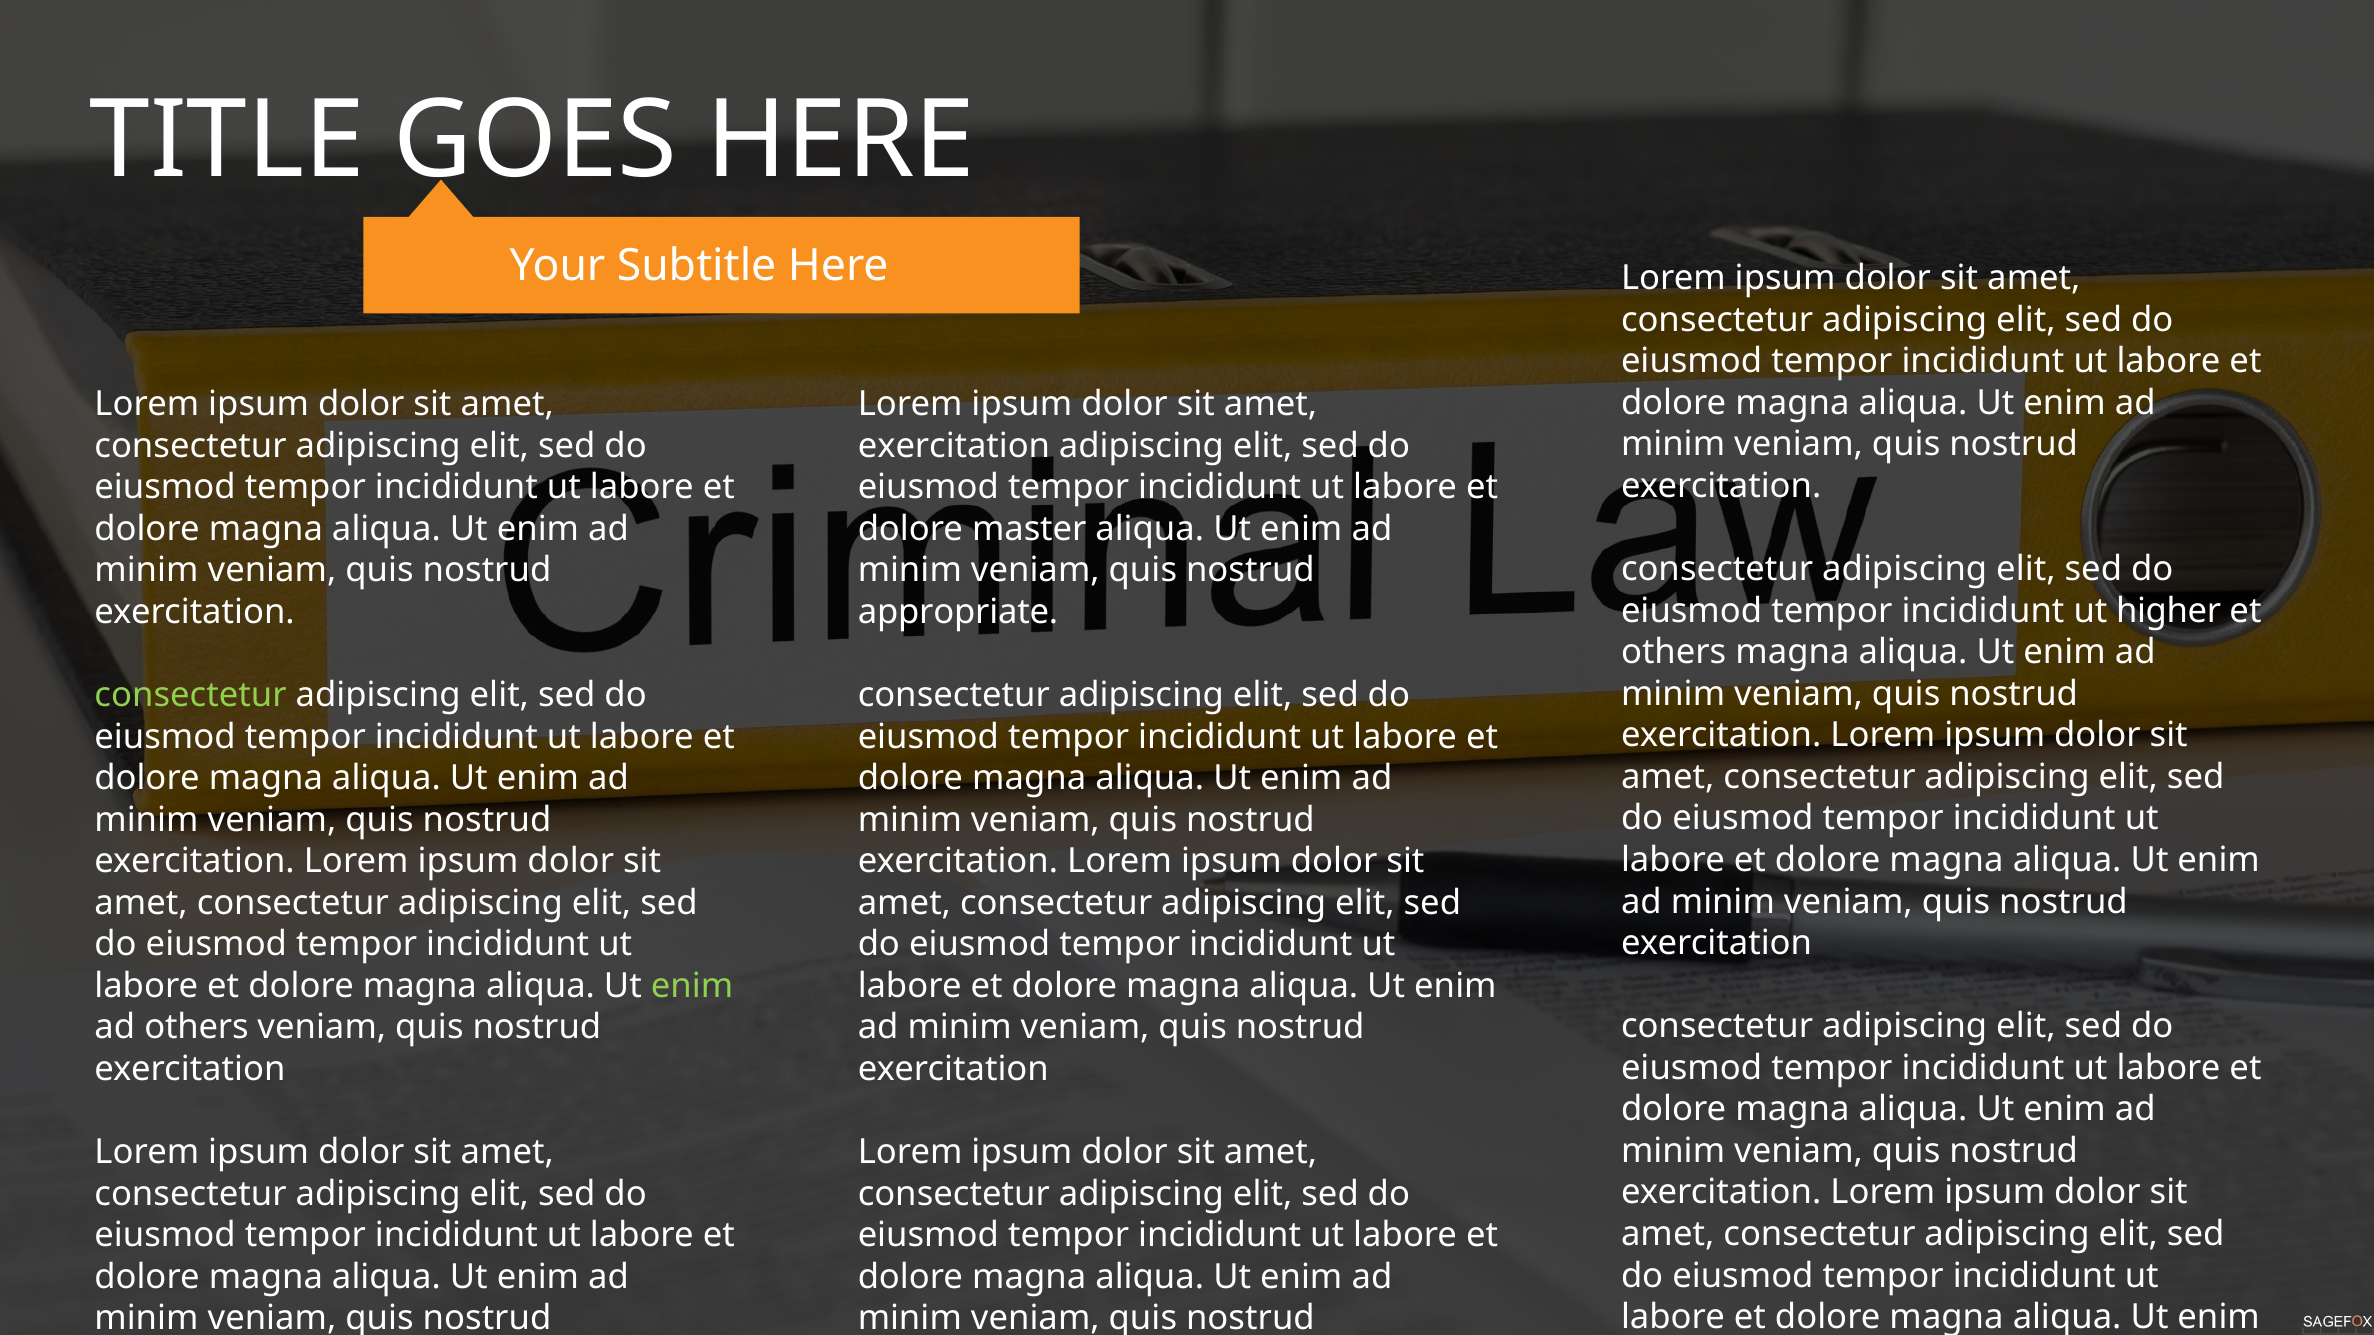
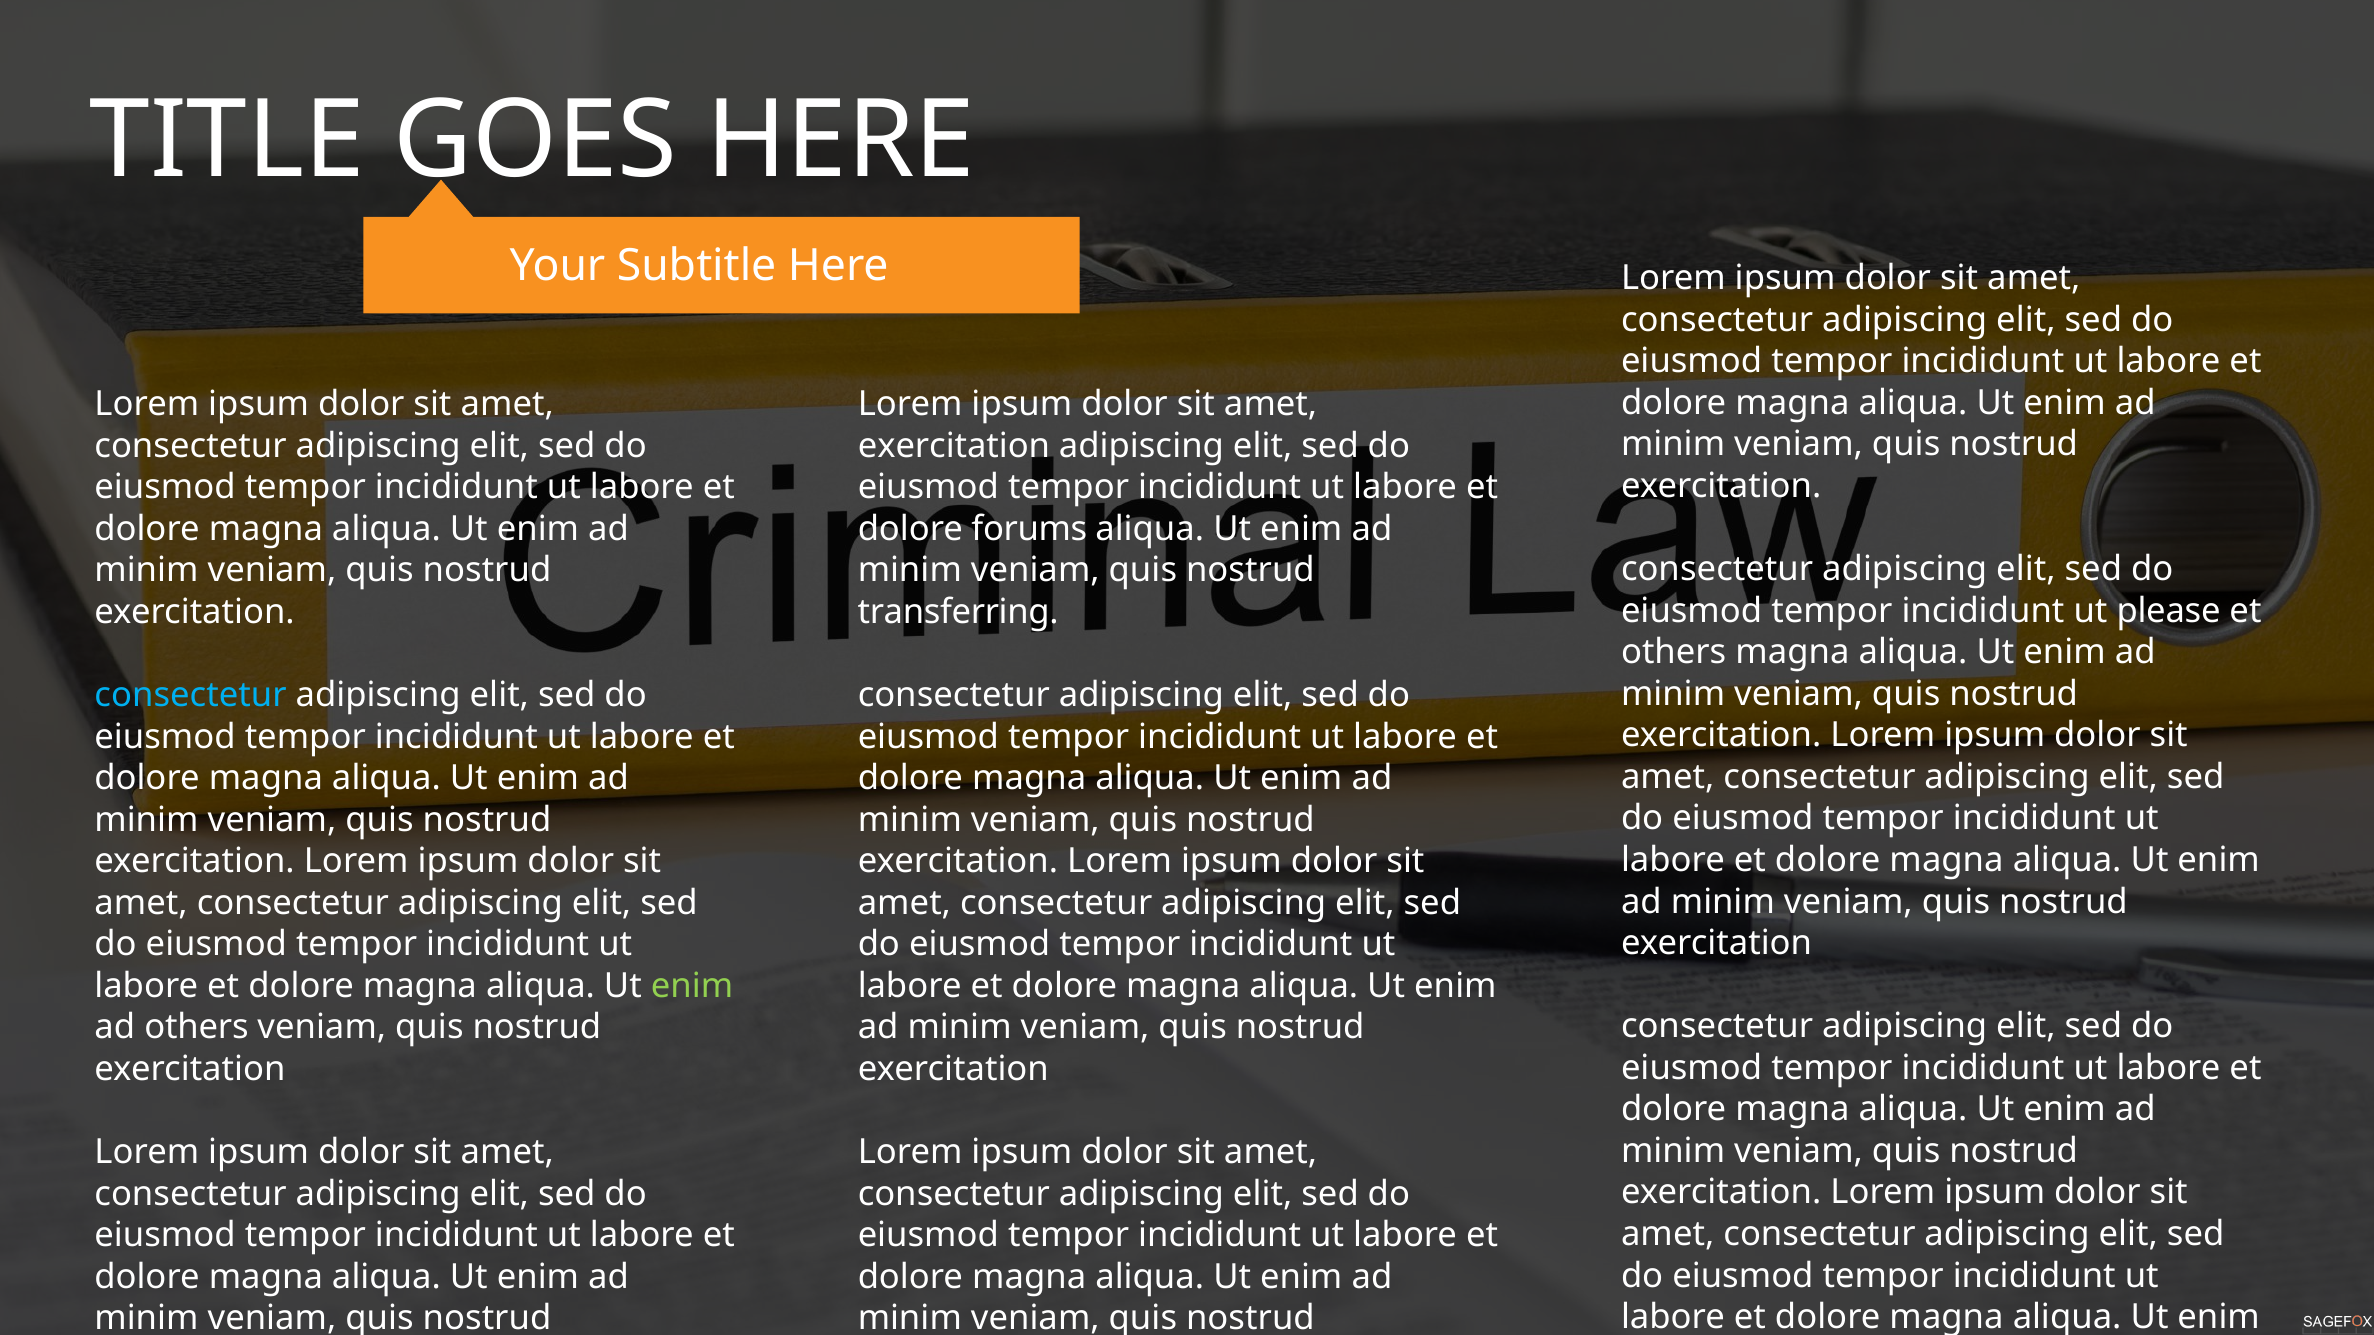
master: master -> forums
higher: higher -> please
appropriate: appropriate -> transferring
consectetur at (191, 695) colour: light green -> light blue
